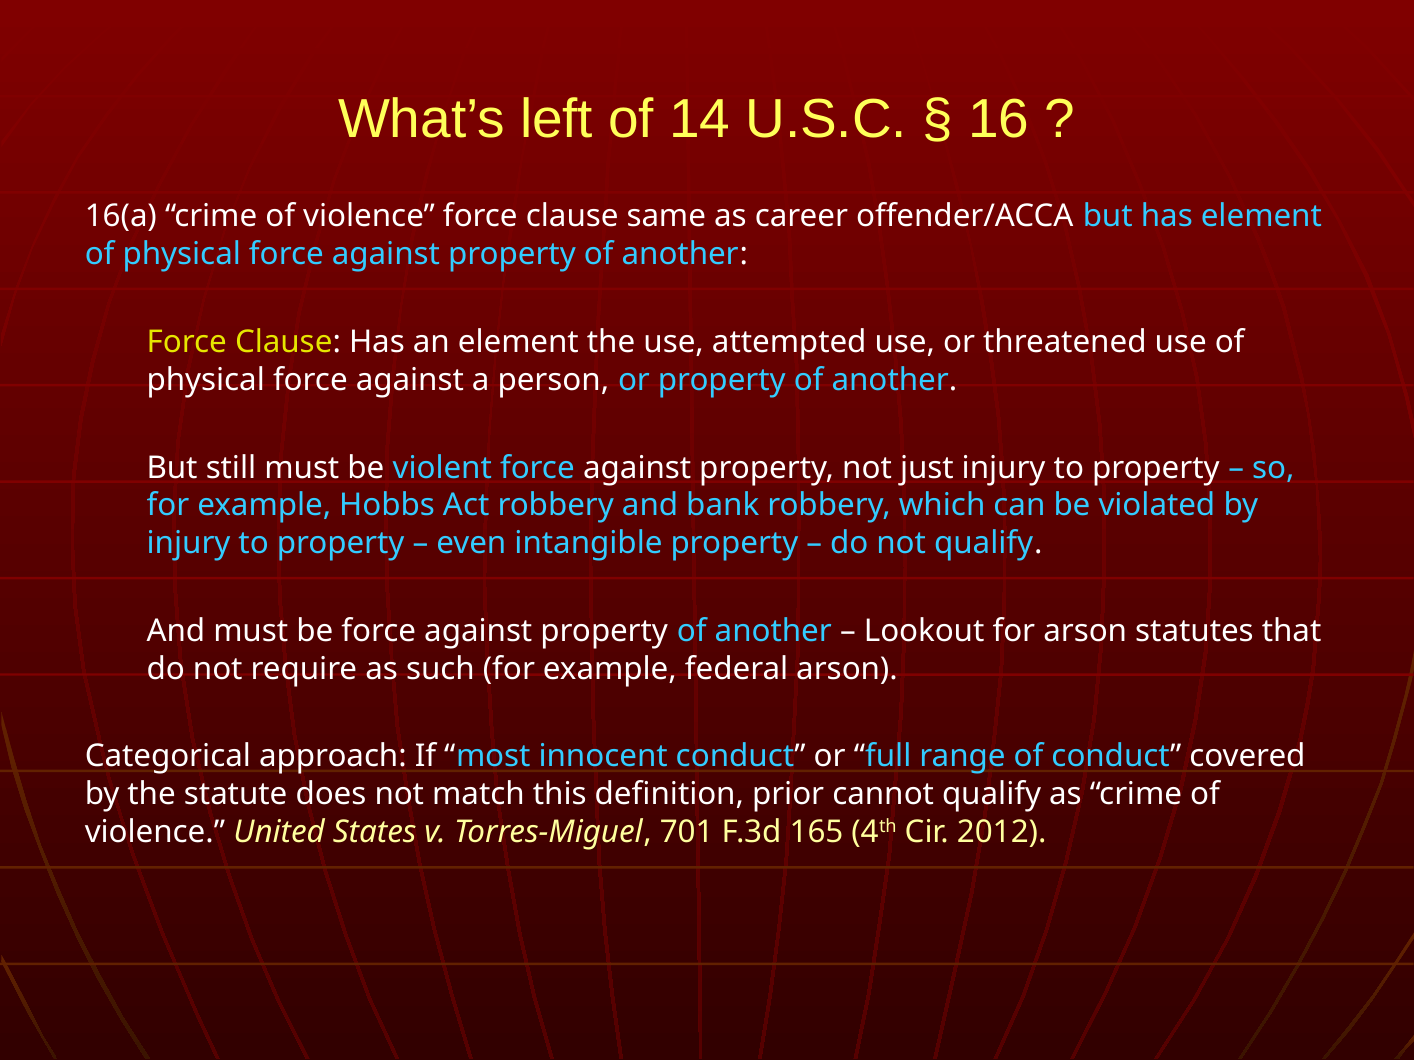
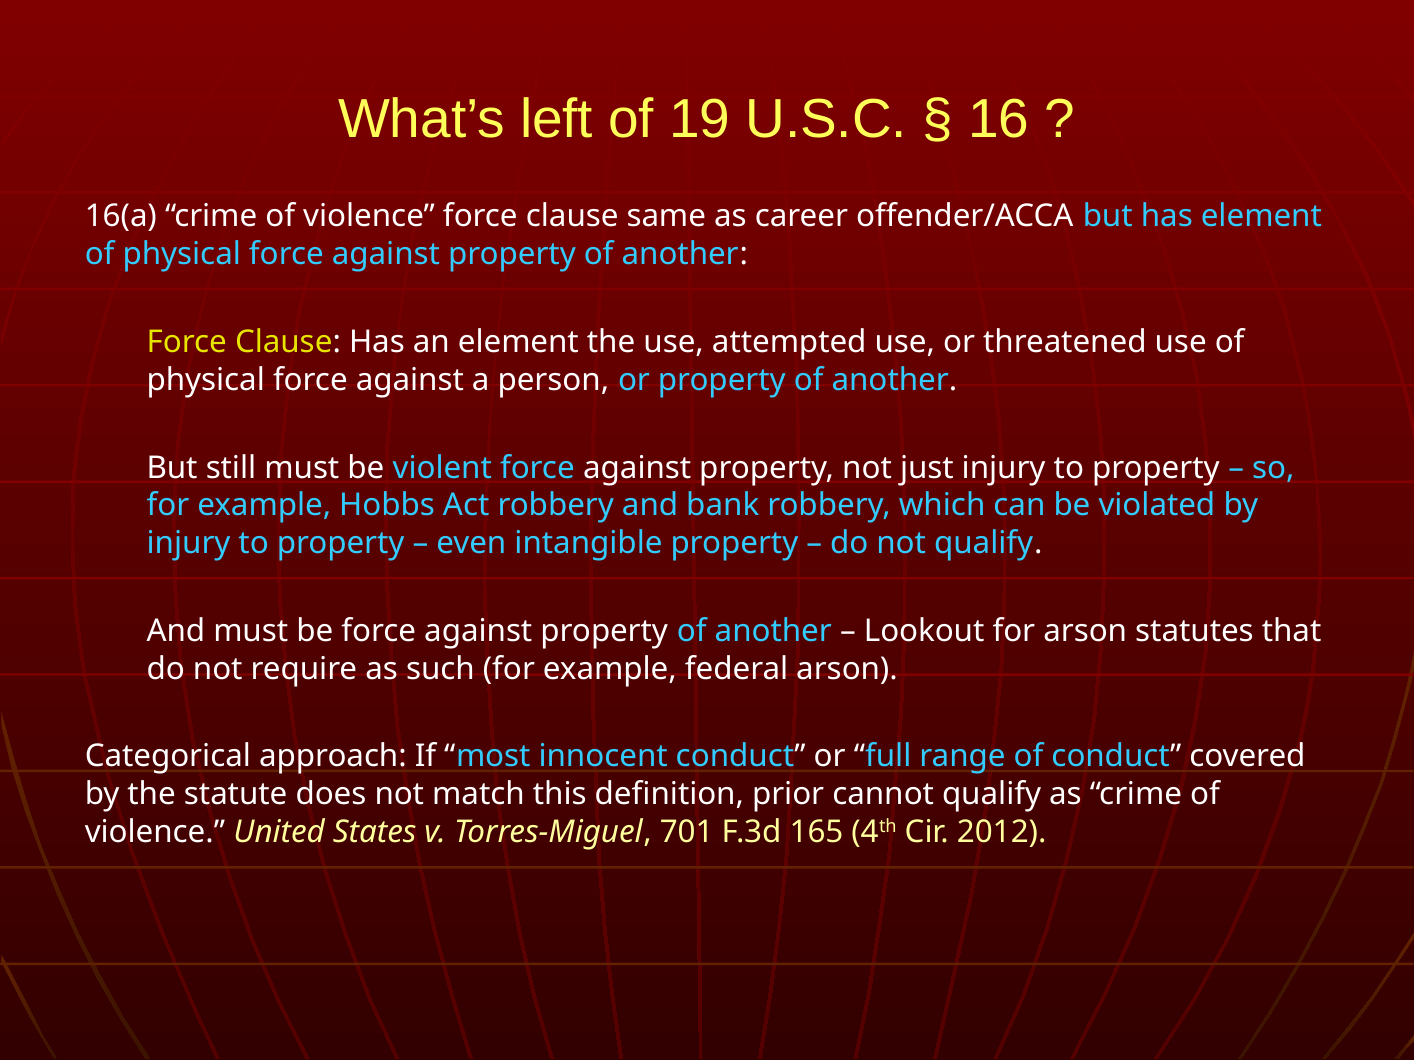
14: 14 -> 19
